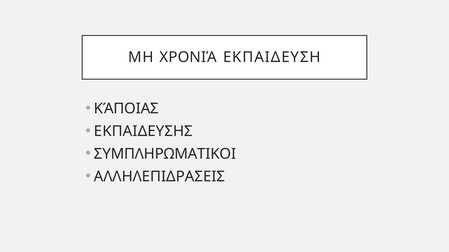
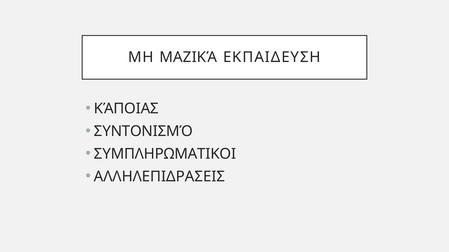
ΧΡΟΝΙΆ: ΧΡΟΝΙΆ -> ΜΑΖΙΚΆ
ΕΚΠΑΙΔΕΥΣΗΣ: ΕΚΠΑΙΔΕΥΣΗΣ -> ΣΥΝΤΟΝΙΣΜΌ
